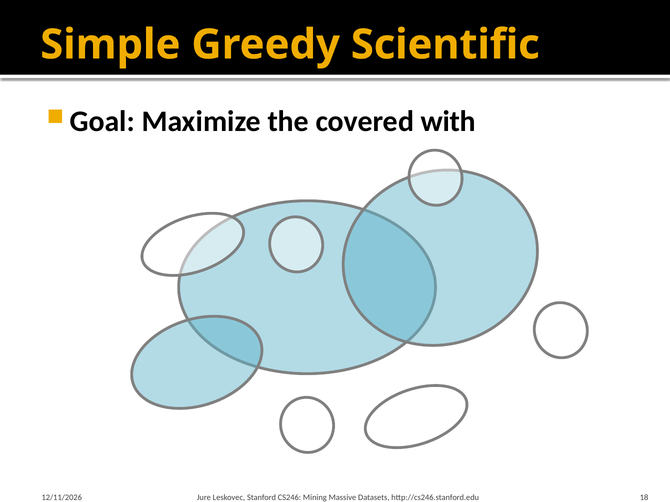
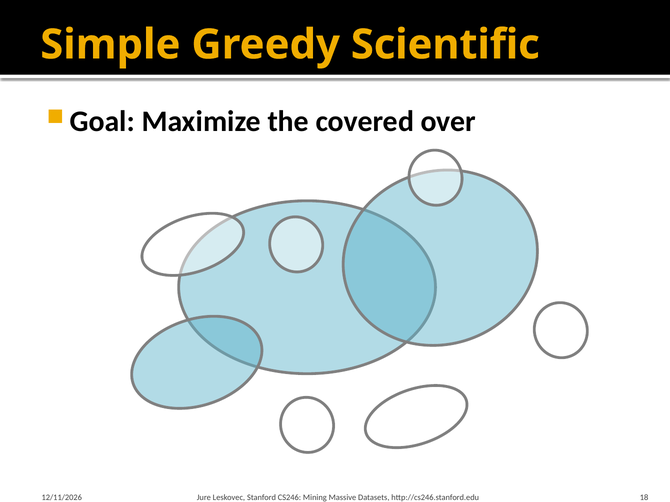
with: with -> over
